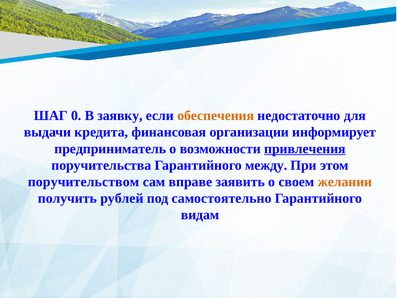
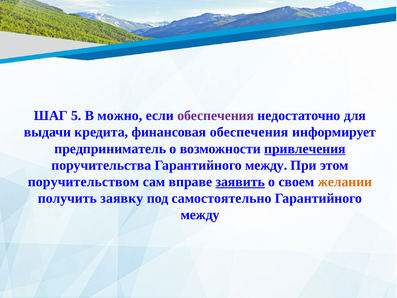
0: 0 -> 5
заявку: заявку -> можно
обеспечения at (216, 116) colour: orange -> purple
финансовая организации: организации -> обеспечения
заявить underline: none -> present
рублей: рублей -> заявку
видам at (200, 215): видам -> между
